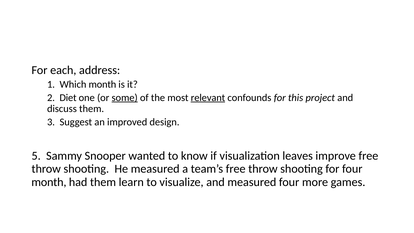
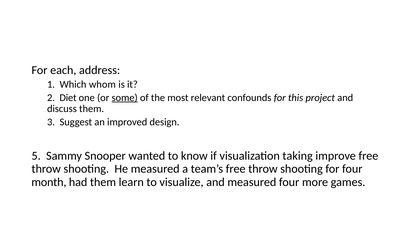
Which month: month -> whom
relevant underline: present -> none
leaves: leaves -> taking
